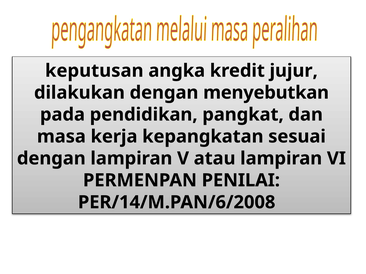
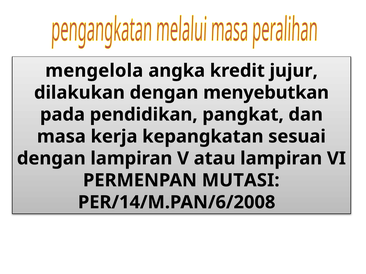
keputusan: keputusan -> mengelola
PENILAI: PENILAI -> MUTASI
